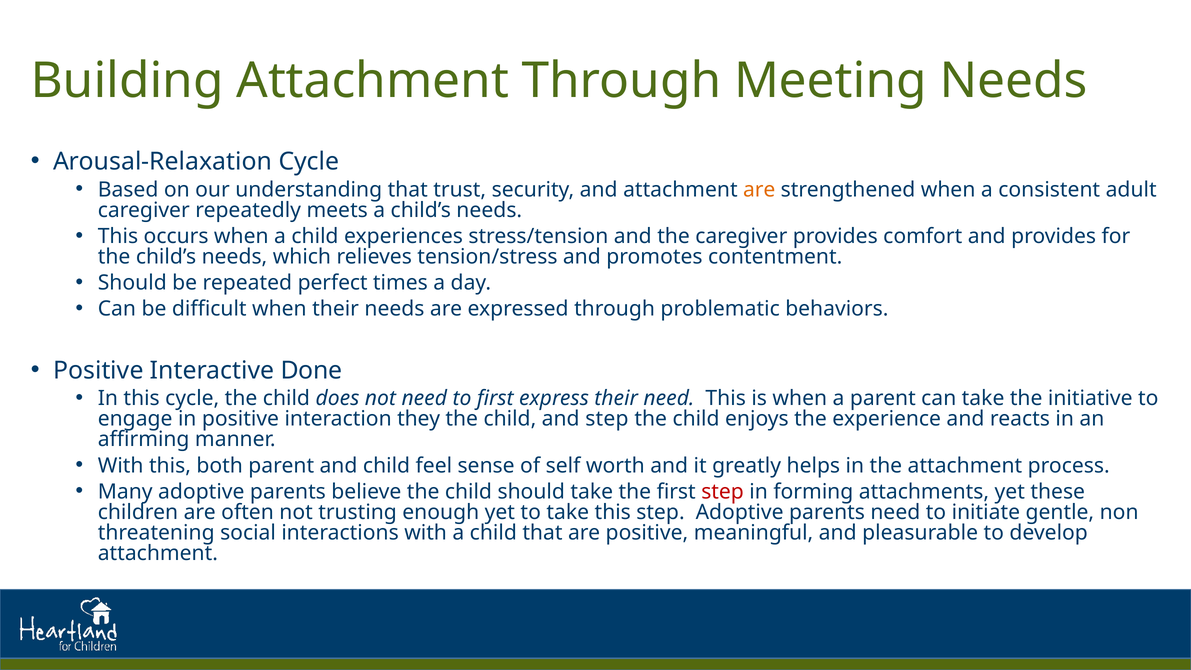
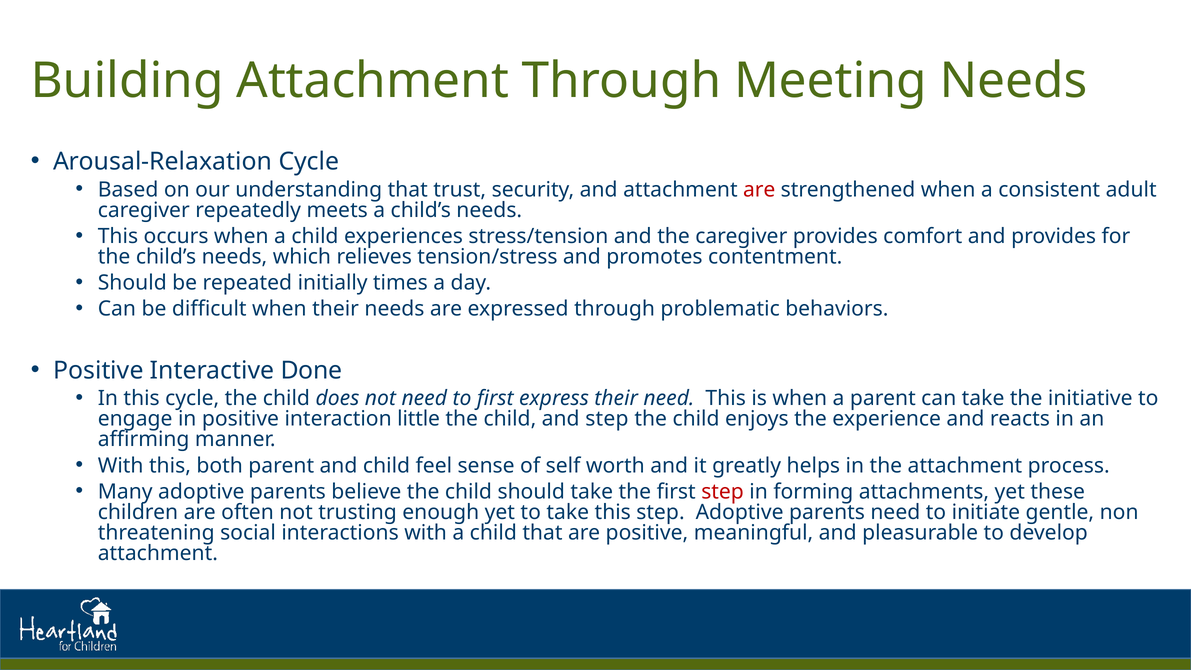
are at (759, 190) colour: orange -> red
perfect: perfect -> initially
they: they -> little
